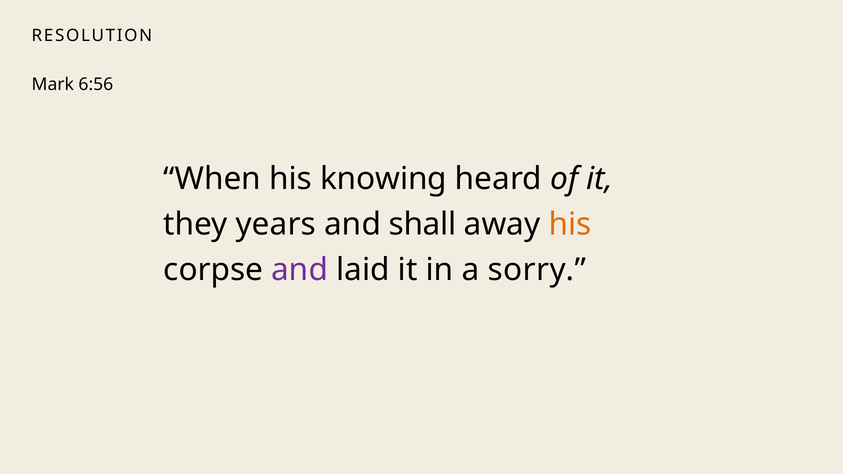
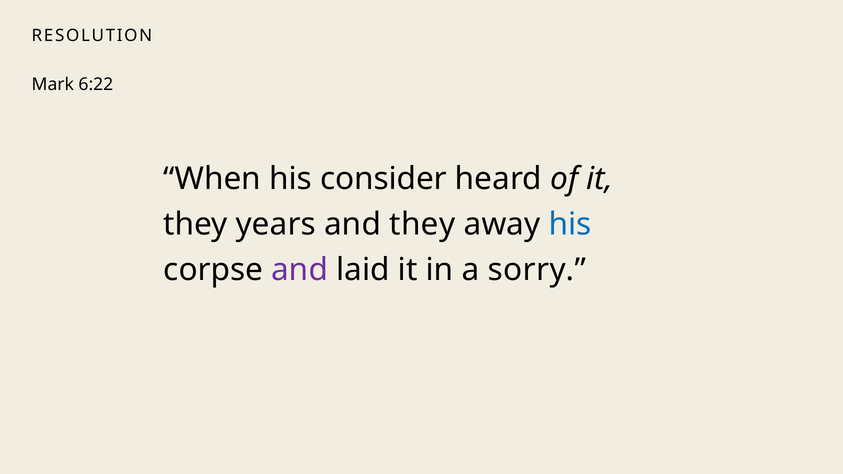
6:56: 6:56 -> 6:22
knowing: knowing -> consider
and shall: shall -> they
his at (570, 224) colour: orange -> blue
